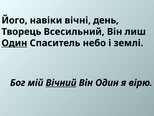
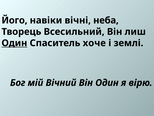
день: день -> неба
небо: небо -> хоче
Вічний underline: present -> none
